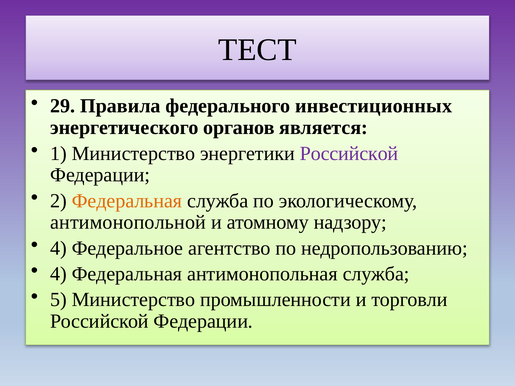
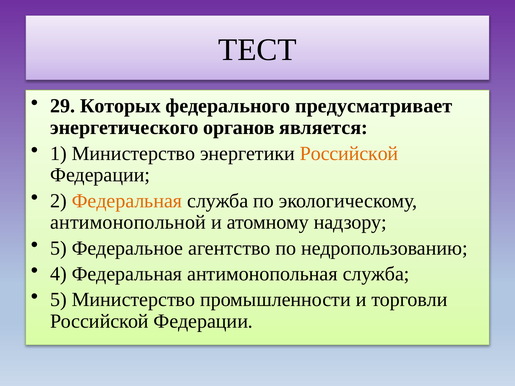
Правила: Правила -> Которых
инвестиционных: инвестиционных -> предусматривает
Российской at (349, 154) colour: purple -> orange
4 at (59, 248): 4 -> 5
